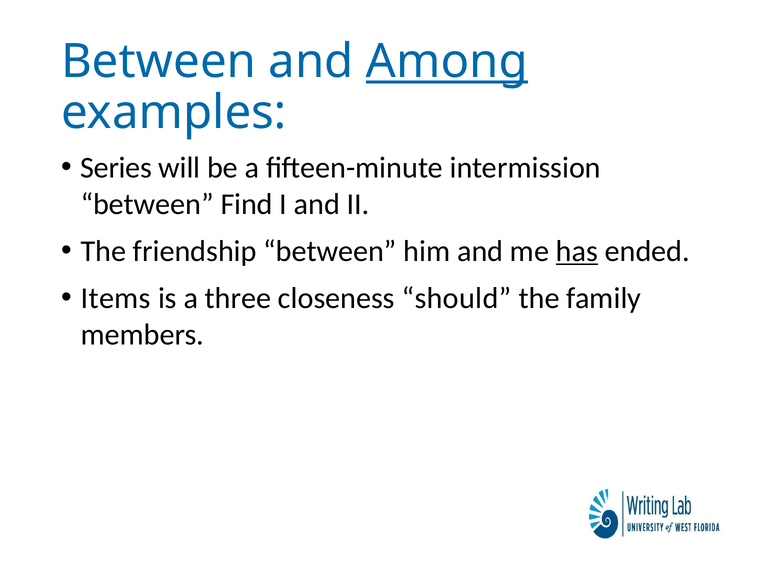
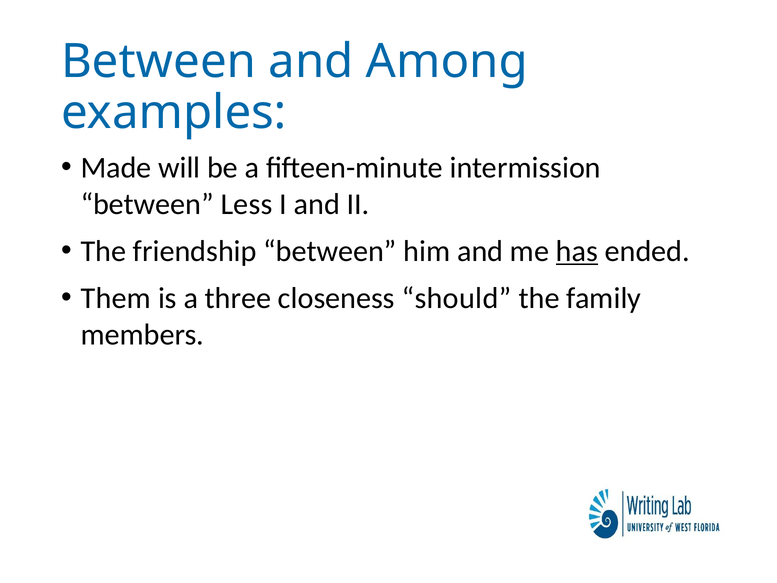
Among underline: present -> none
Series: Series -> Made
Find: Find -> Less
Items: Items -> Them
